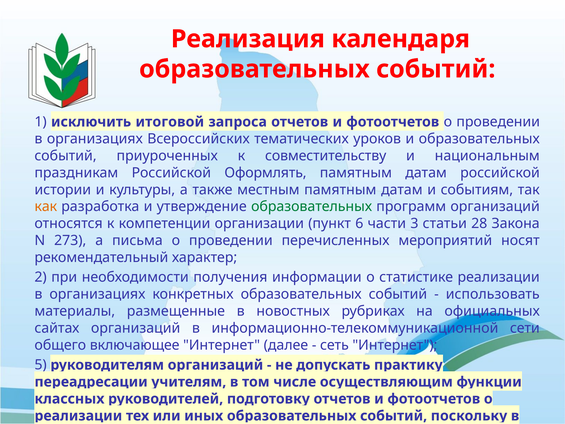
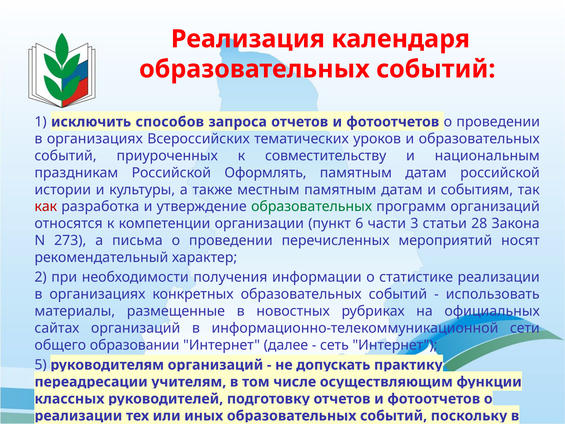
итоговой: итоговой -> способов
как colour: orange -> red
включающее: включающее -> образовании
